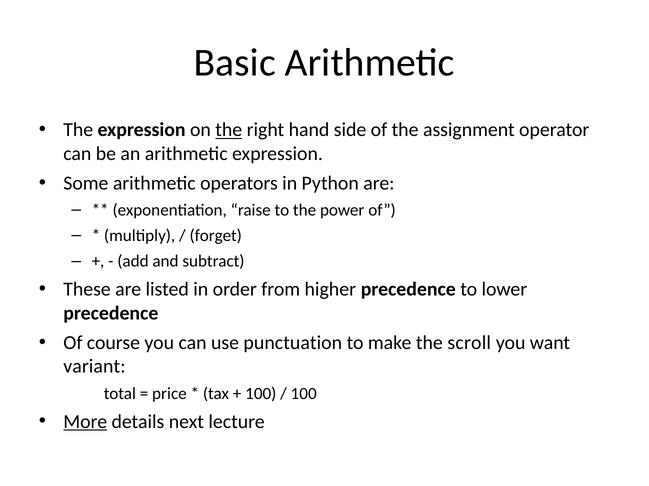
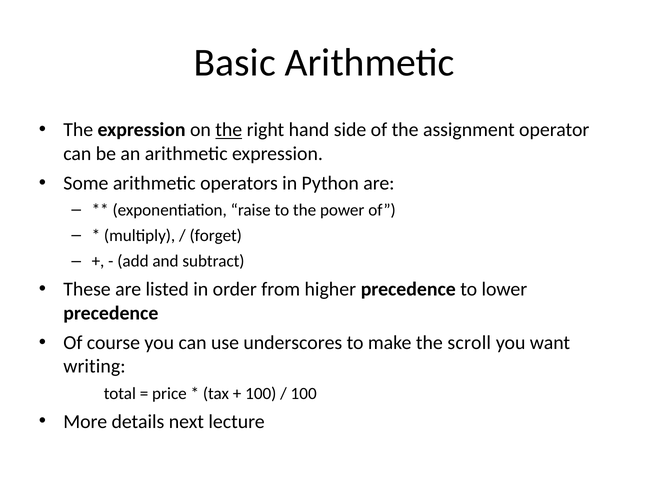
punctuation: punctuation -> underscores
variant: variant -> writing
More underline: present -> none
